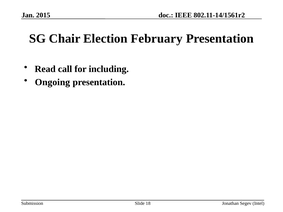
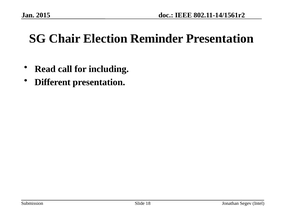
February: February -> Reminder
Ongoing: Ongoing -> Different
